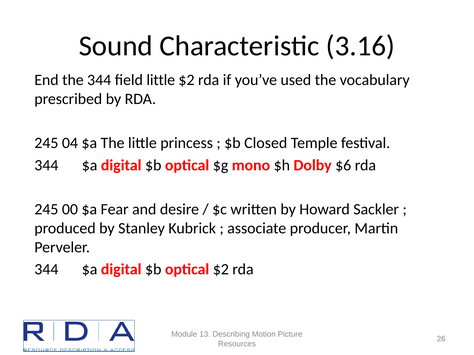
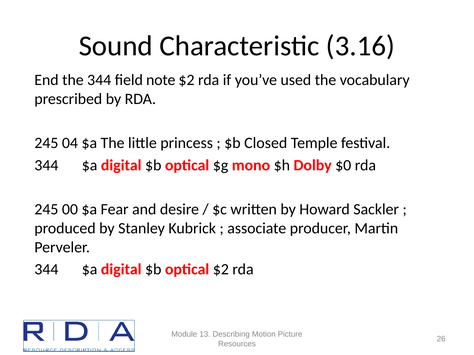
field little: little -> note
$6: $6 -> $0
